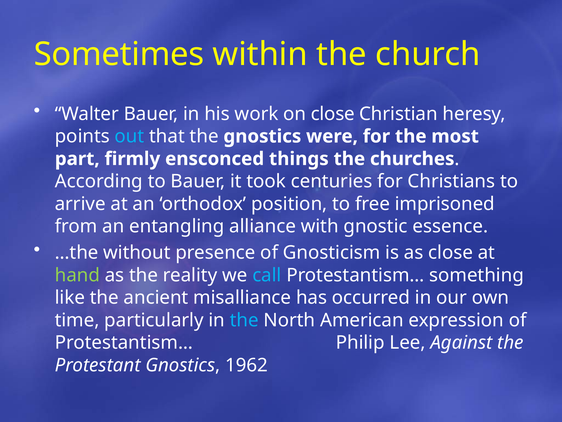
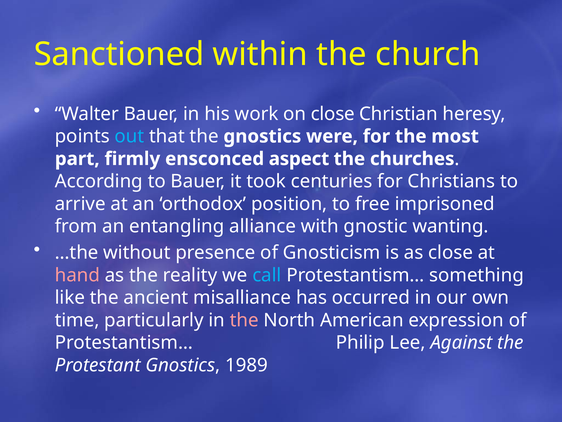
Sometimes: Sometimes -> Sanctioned
things: things -> aspect
essence: essence -> wanting
hand colour: light green -> pink
the at (244, 320) colour: light blue -> pink
1962: 1962 -> 1989
